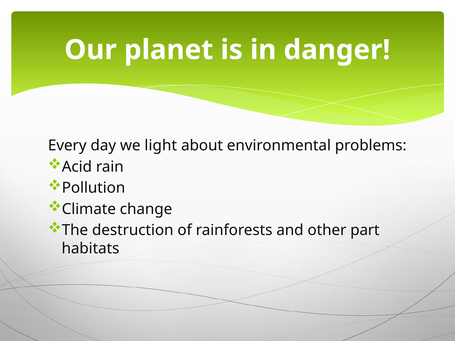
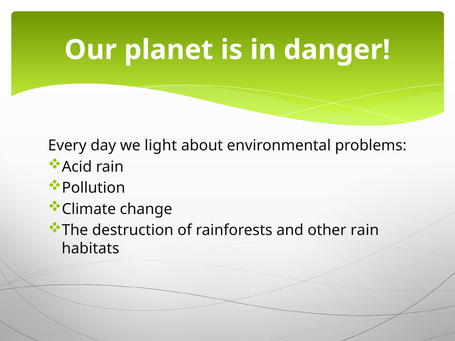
other part: part -> rain
